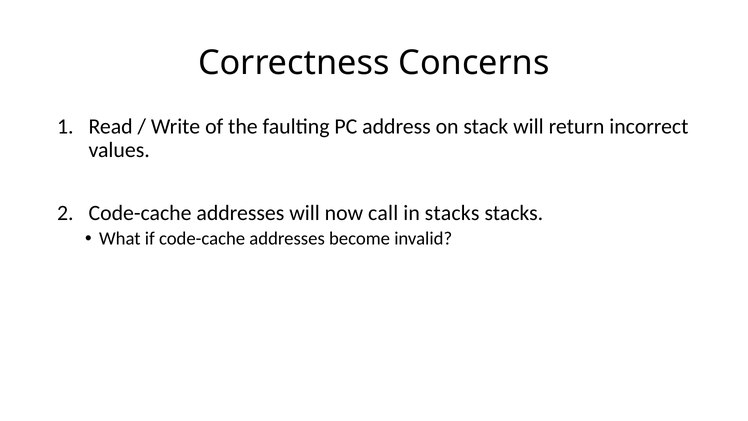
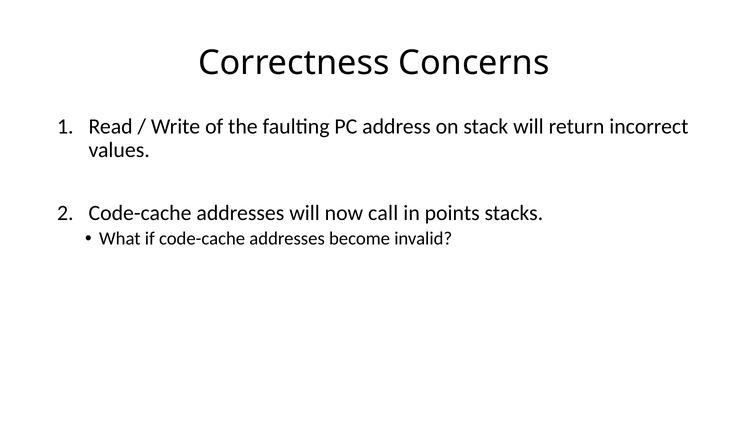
in stacks: stacks -> points
